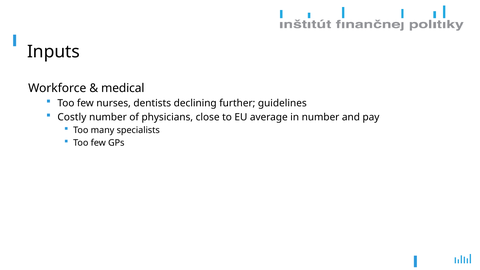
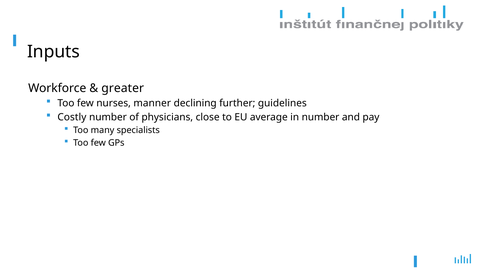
medical: medical -> greater
dentists: dentists -> manner
